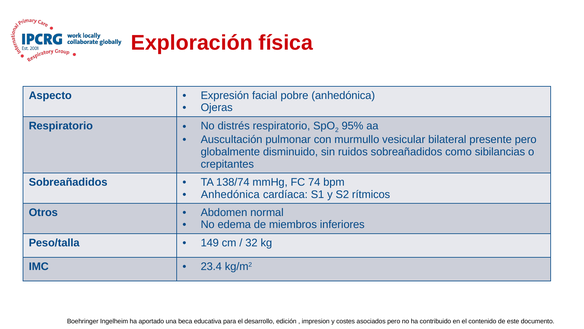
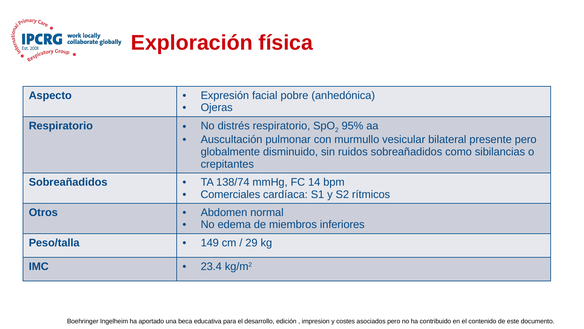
74: 74 -> 14
Anhedónica at (230, 194): Anhedónica -> Comerciales
32: 32 -> 29
